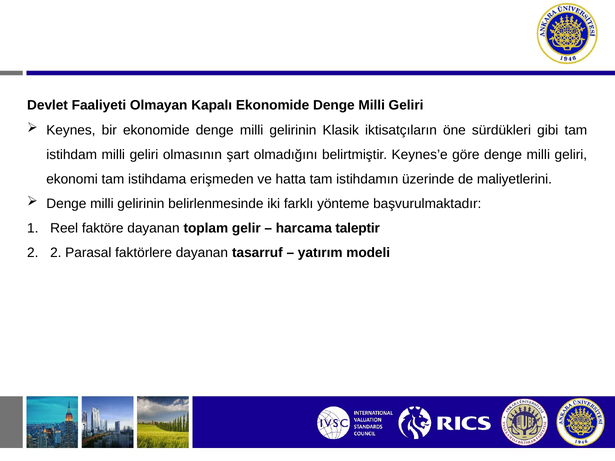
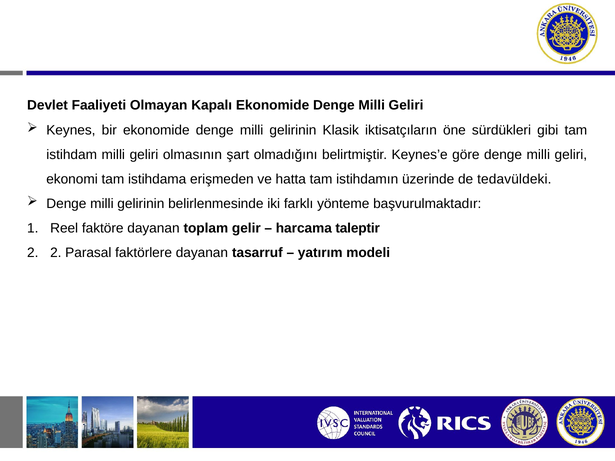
maliyetlerini: maliyetlerini -> tedavüldeki
